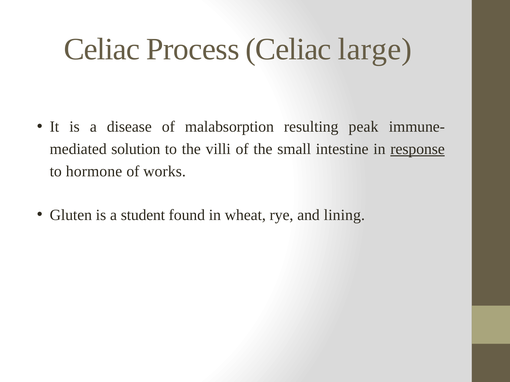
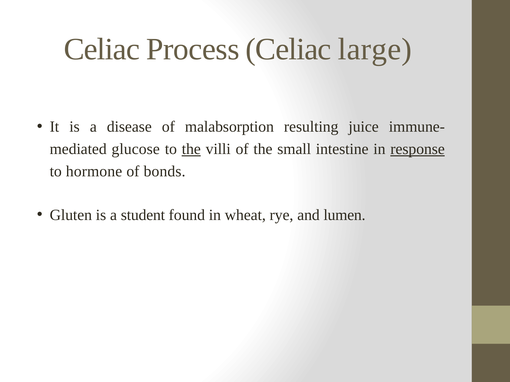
peak: peak -> juice
solution: solution -> glucose
the at (191, 149) underline: none -> present
works: works -> bonds
lining: lining -> lumen
